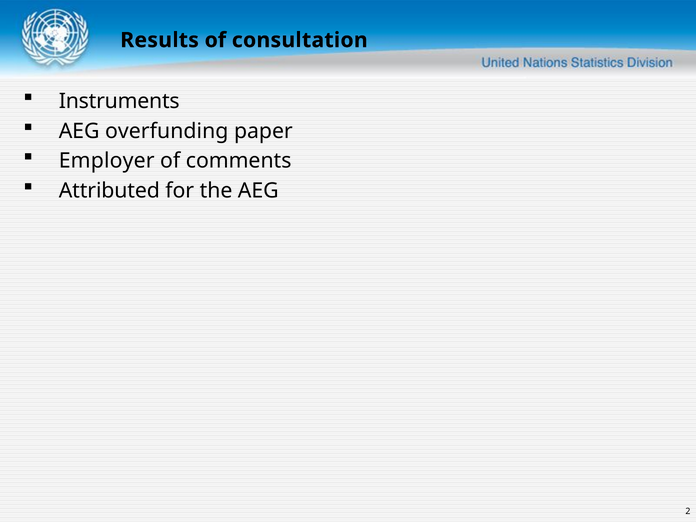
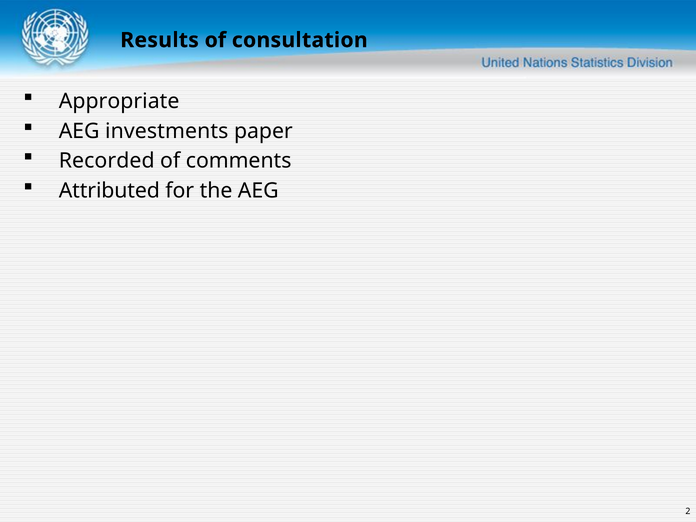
Instruments: Instruments -> Appropriate
overfunding: overfunding -> investments
Employer: Employer -> Recorded
